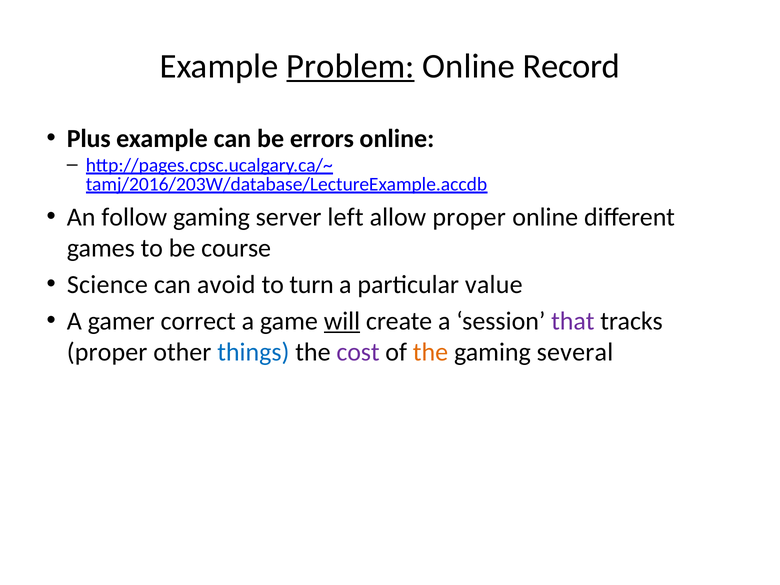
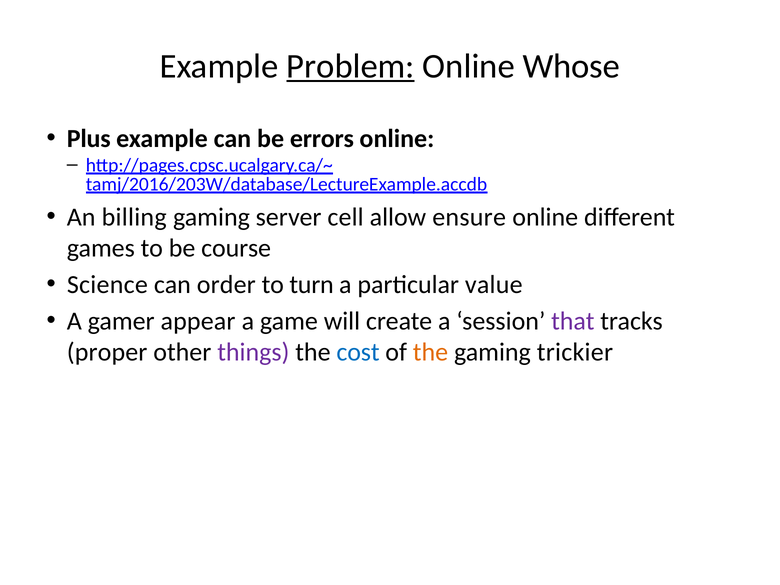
Record: Record -> Whose
follow: follow -> billing
left: left -> cell
allow proper: proper -> ensure
avoid: avoid -> order
correct: correct -> appear
will underline: present -> none
things colour: blue -> purple
cost colour: purple -> blue
several: several -> trickier
